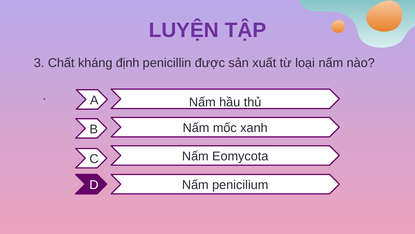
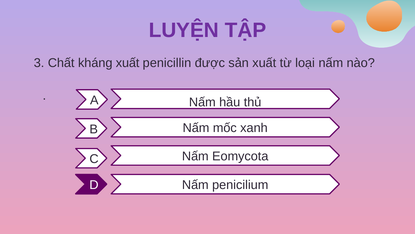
kháng định: định -> xuất
